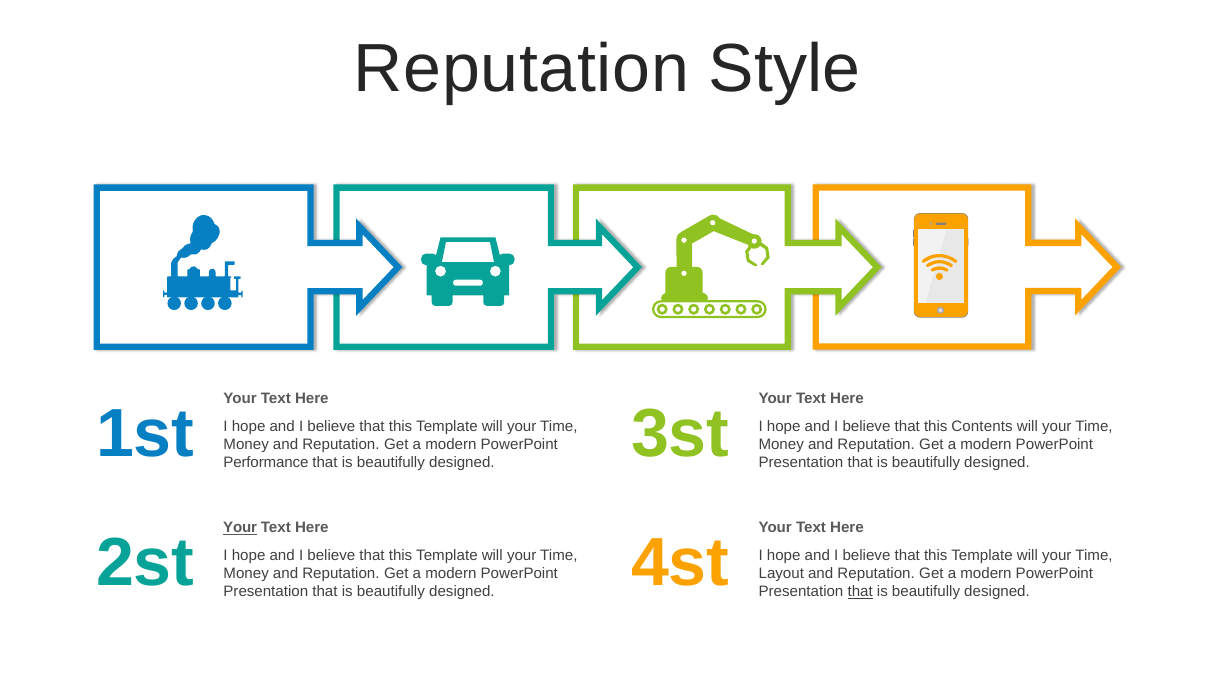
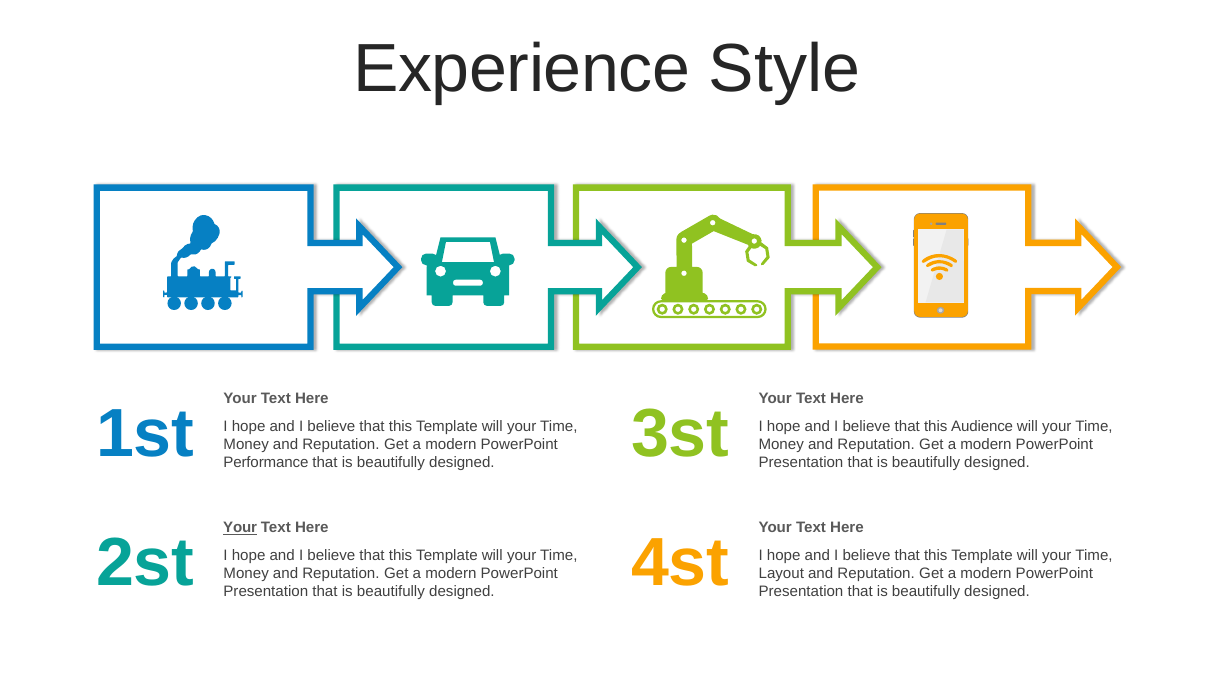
Reputation at (521, 69): Reputation -> Experience
Contents: Contents -> Audience
that at (860, 592) underline: present -> none
